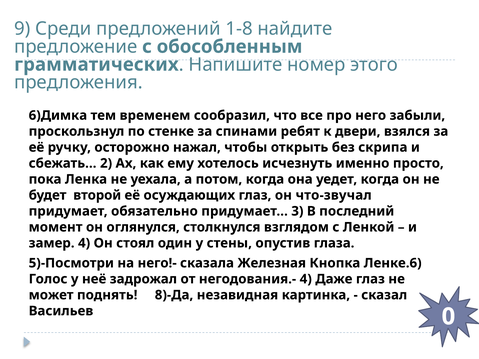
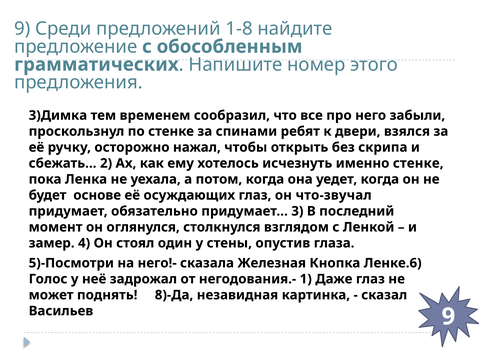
6)Димка: 6)Димка -> 3)Димка
именно просто: просто -> стенке
второй: второй -> основе
негодования.- 4: 4 -> 1
Васильев 0: 0 -> 9
